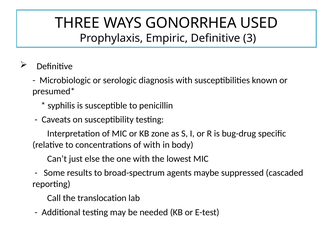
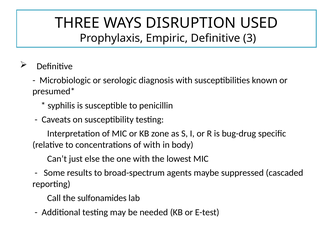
GONORRHEA: GONORRHEA -> DISRUPTION
translocation: translocation -> sulfonamides
